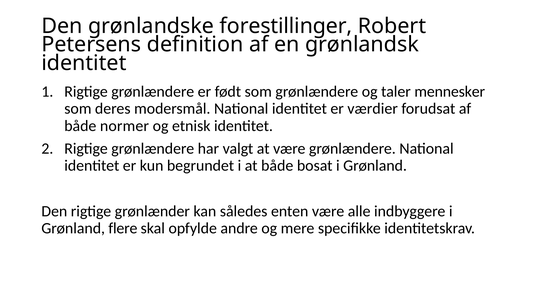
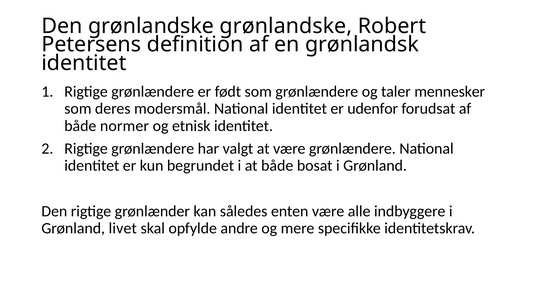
grønlandske forestillinger: forestillinger -> grønlandske
værdier: værdier -> udenfor
flere: flere -> livet
